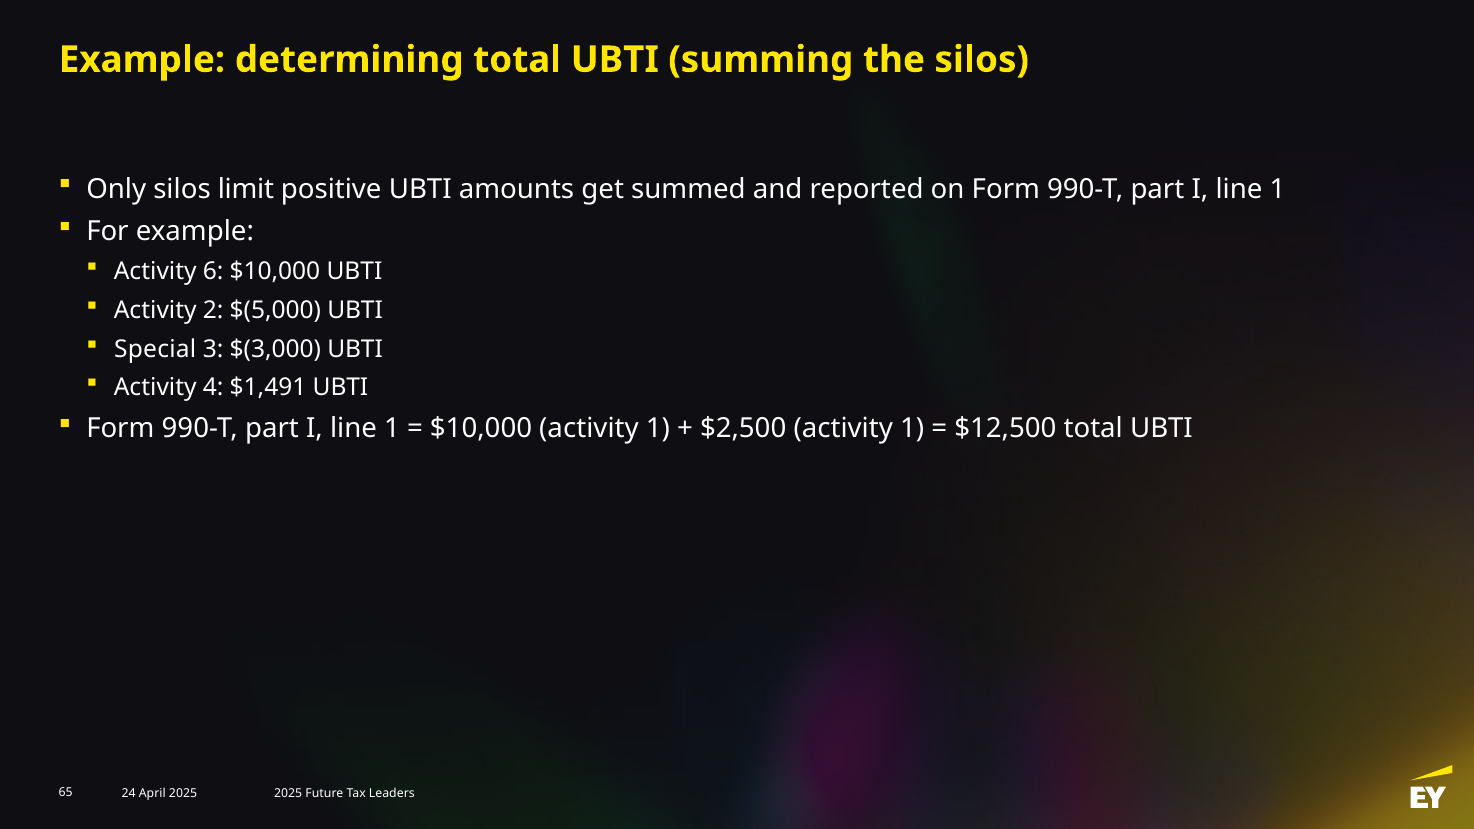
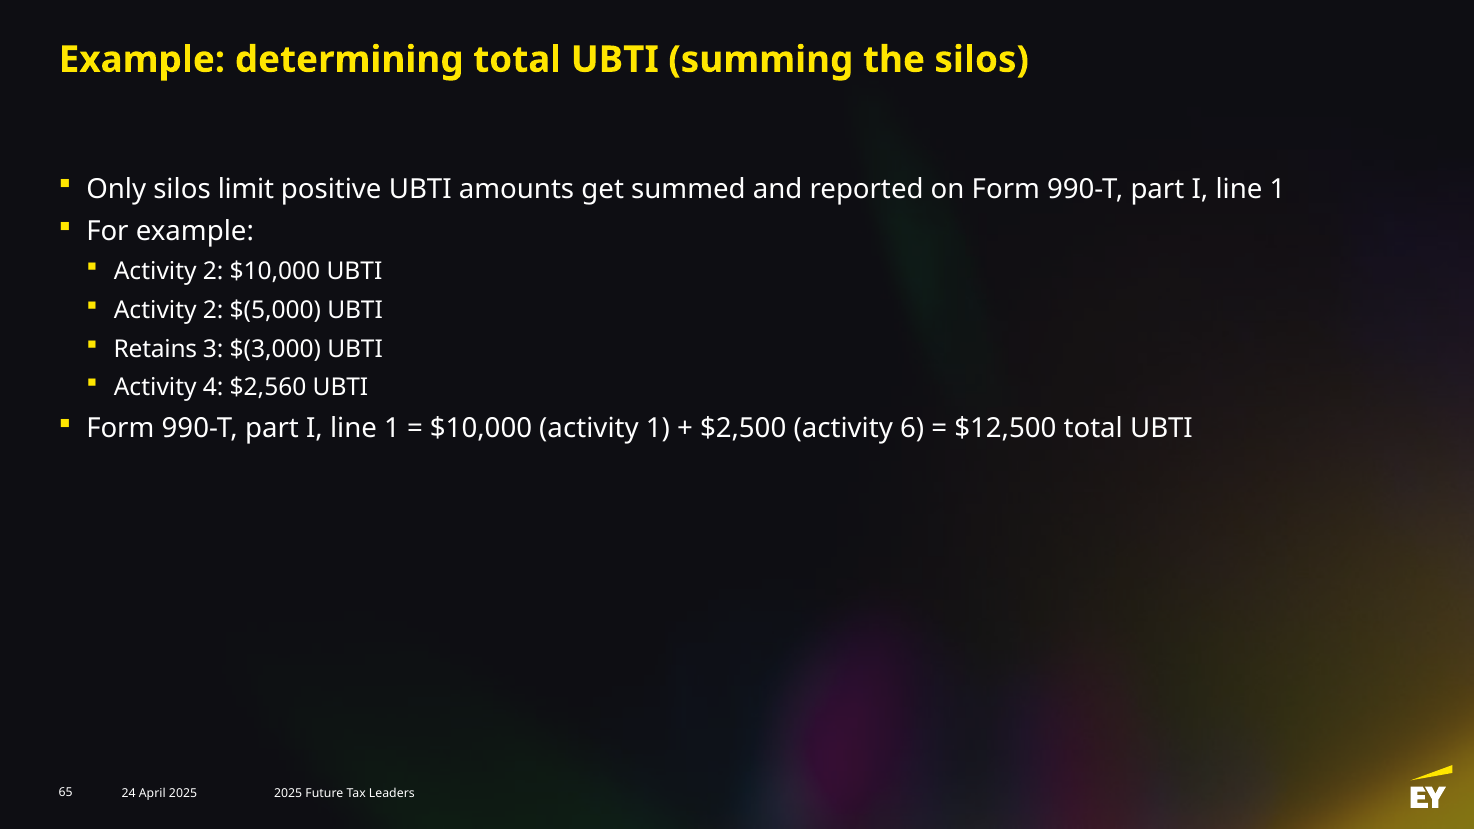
6 at (213, 272): 6 -> 2
Special: Special -> Retains
$1,491: $1,491 -> $2,560
$2,500 activity 1: 1 -> 6
